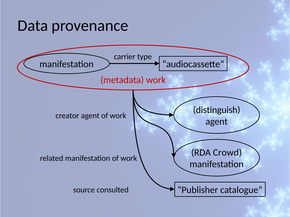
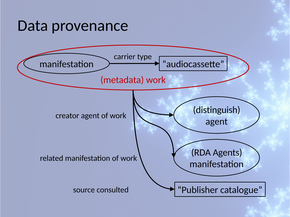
Crowd: Crowd -> Agents
